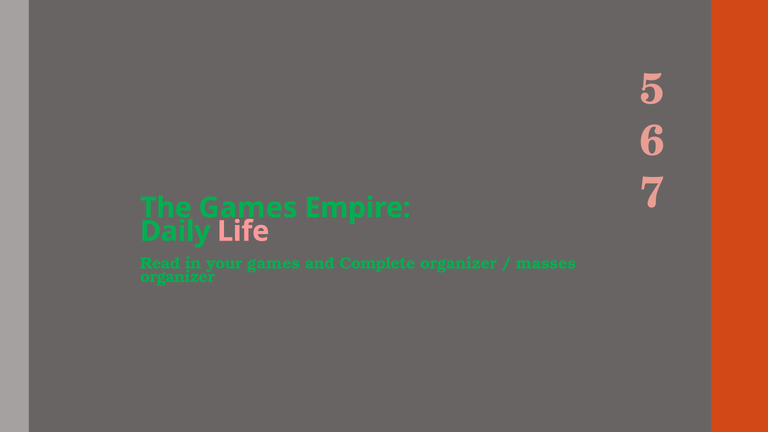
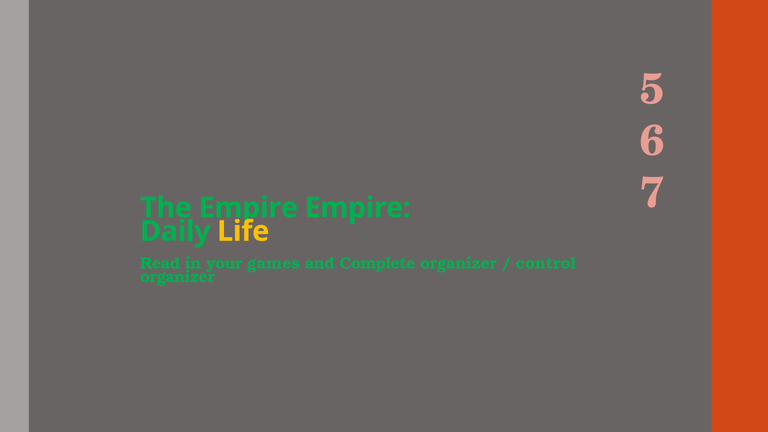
The Games: Games -> Empire
Life colour: pink -> yellow
masses: masses -> control
